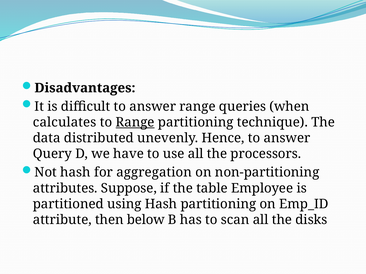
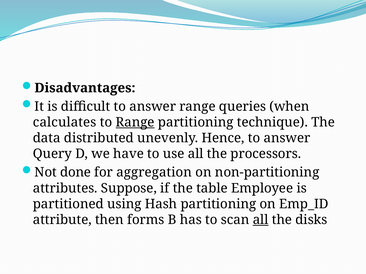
Not hash: hash -> done
below: below -> forms
all at (261, 220) underline: none -> present
